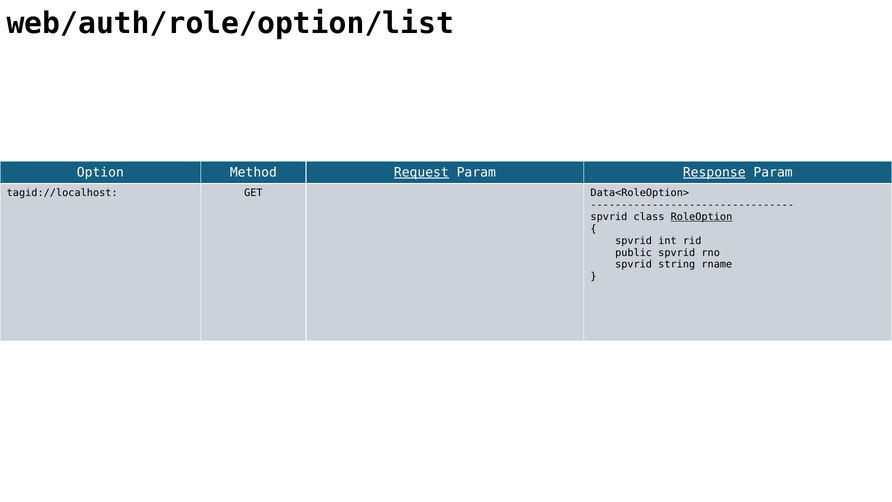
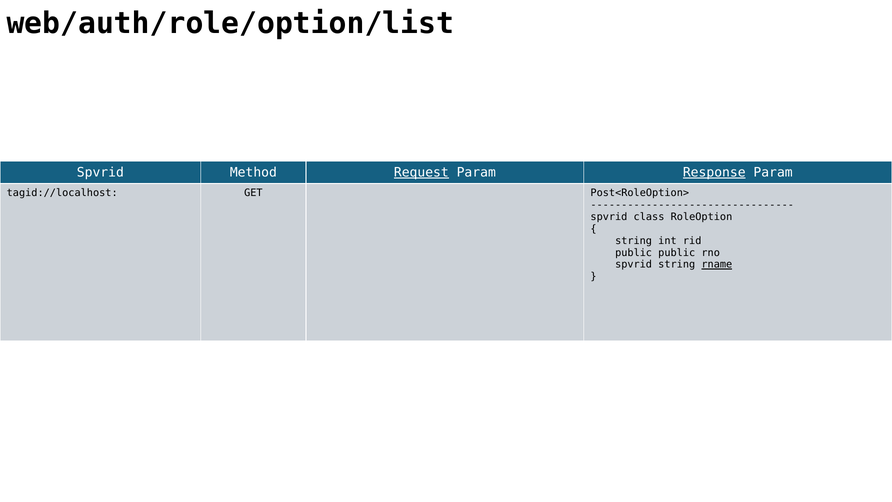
Option at (100, 172): Option -> Spvrid
Data<RoleOption>: Data<RoleOption> -> Post<RoleOption>
RoleOption underline: present -> none
spvrid at (634, 241): spvrid -> string
public spvrid: spvrid -> public
rname underline: none -> present
